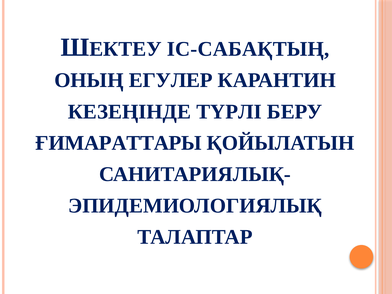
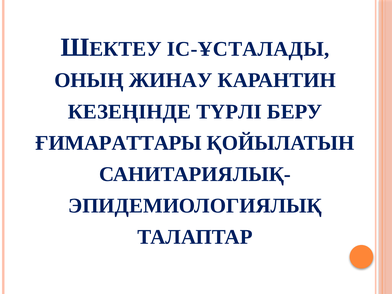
ІС-САБАҚТЫҢ: ІС-САБАҚТЫҢ -> ІС-ҰСТАЛАДЫ
ЕГУЛЕР: ЕГУЛЕР -> ЖИНАУ
